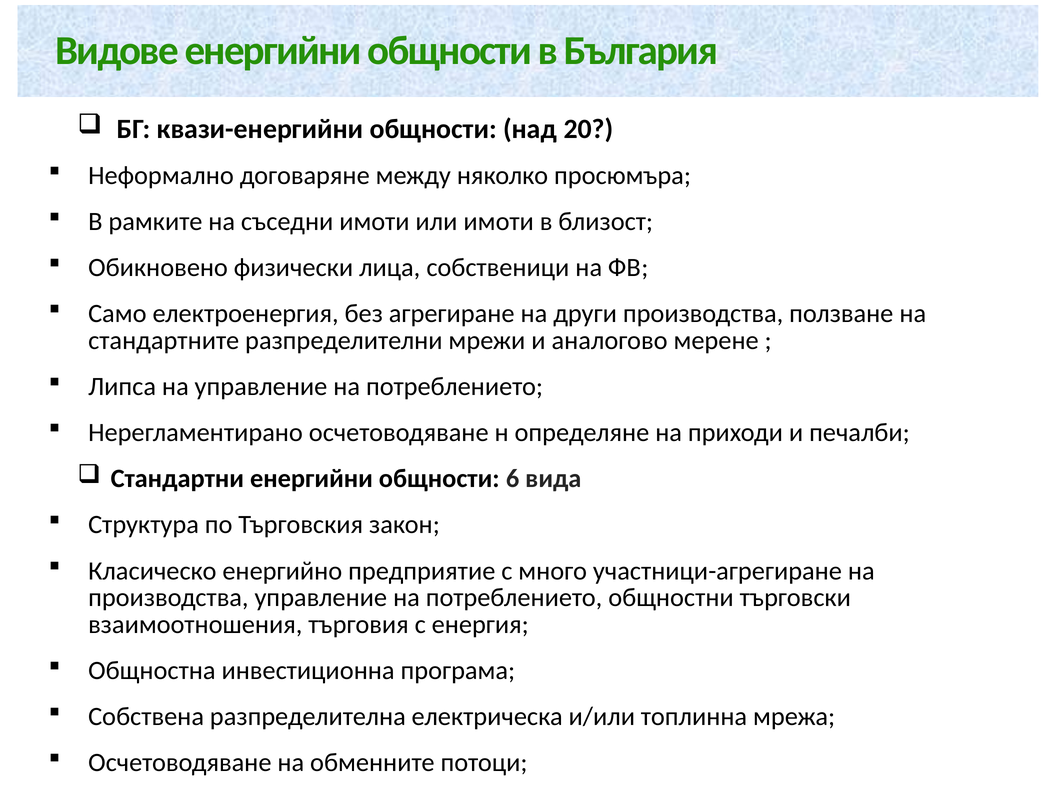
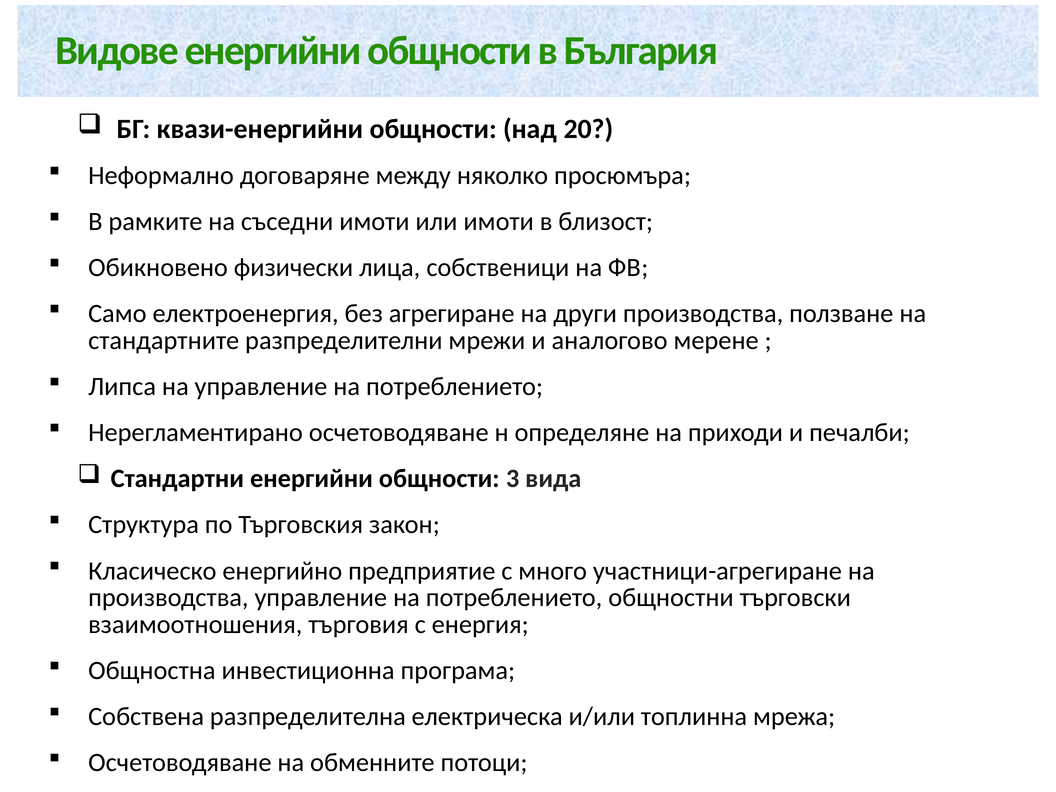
6: 6 -> 3
